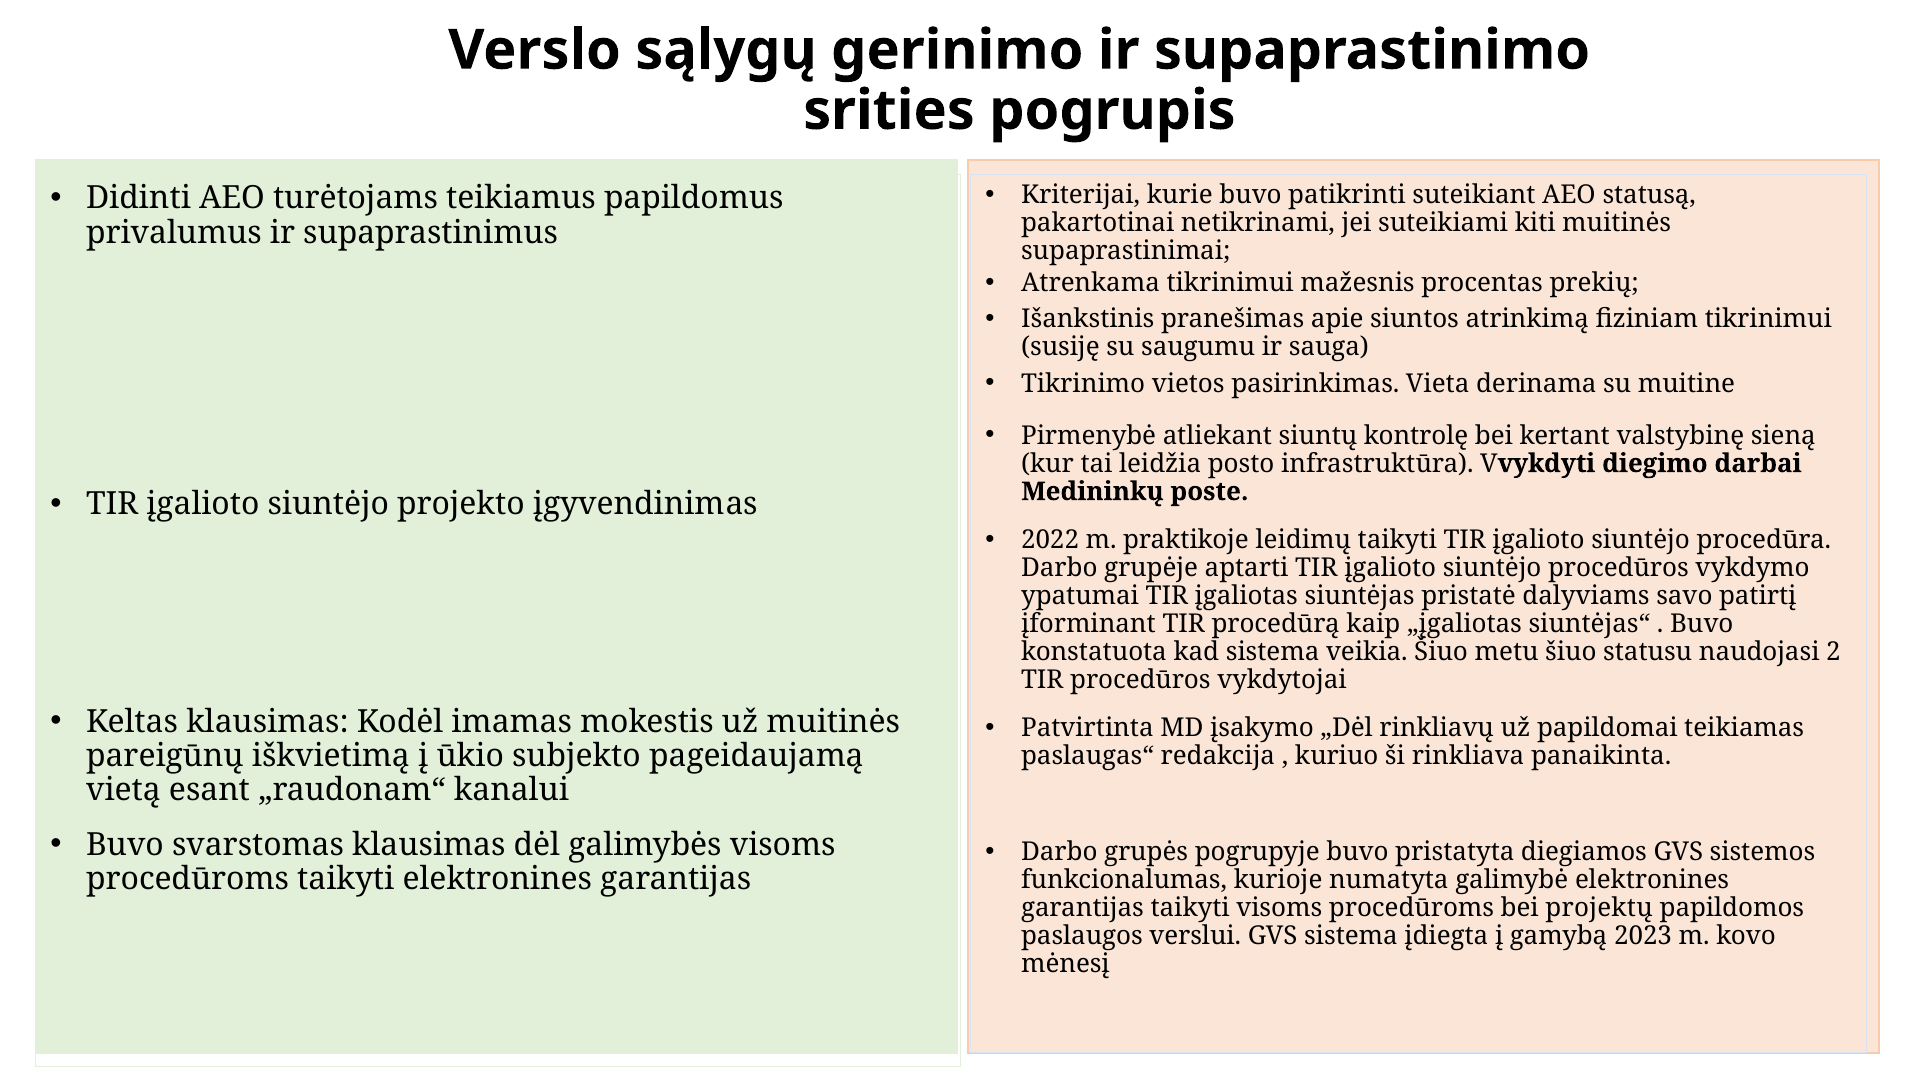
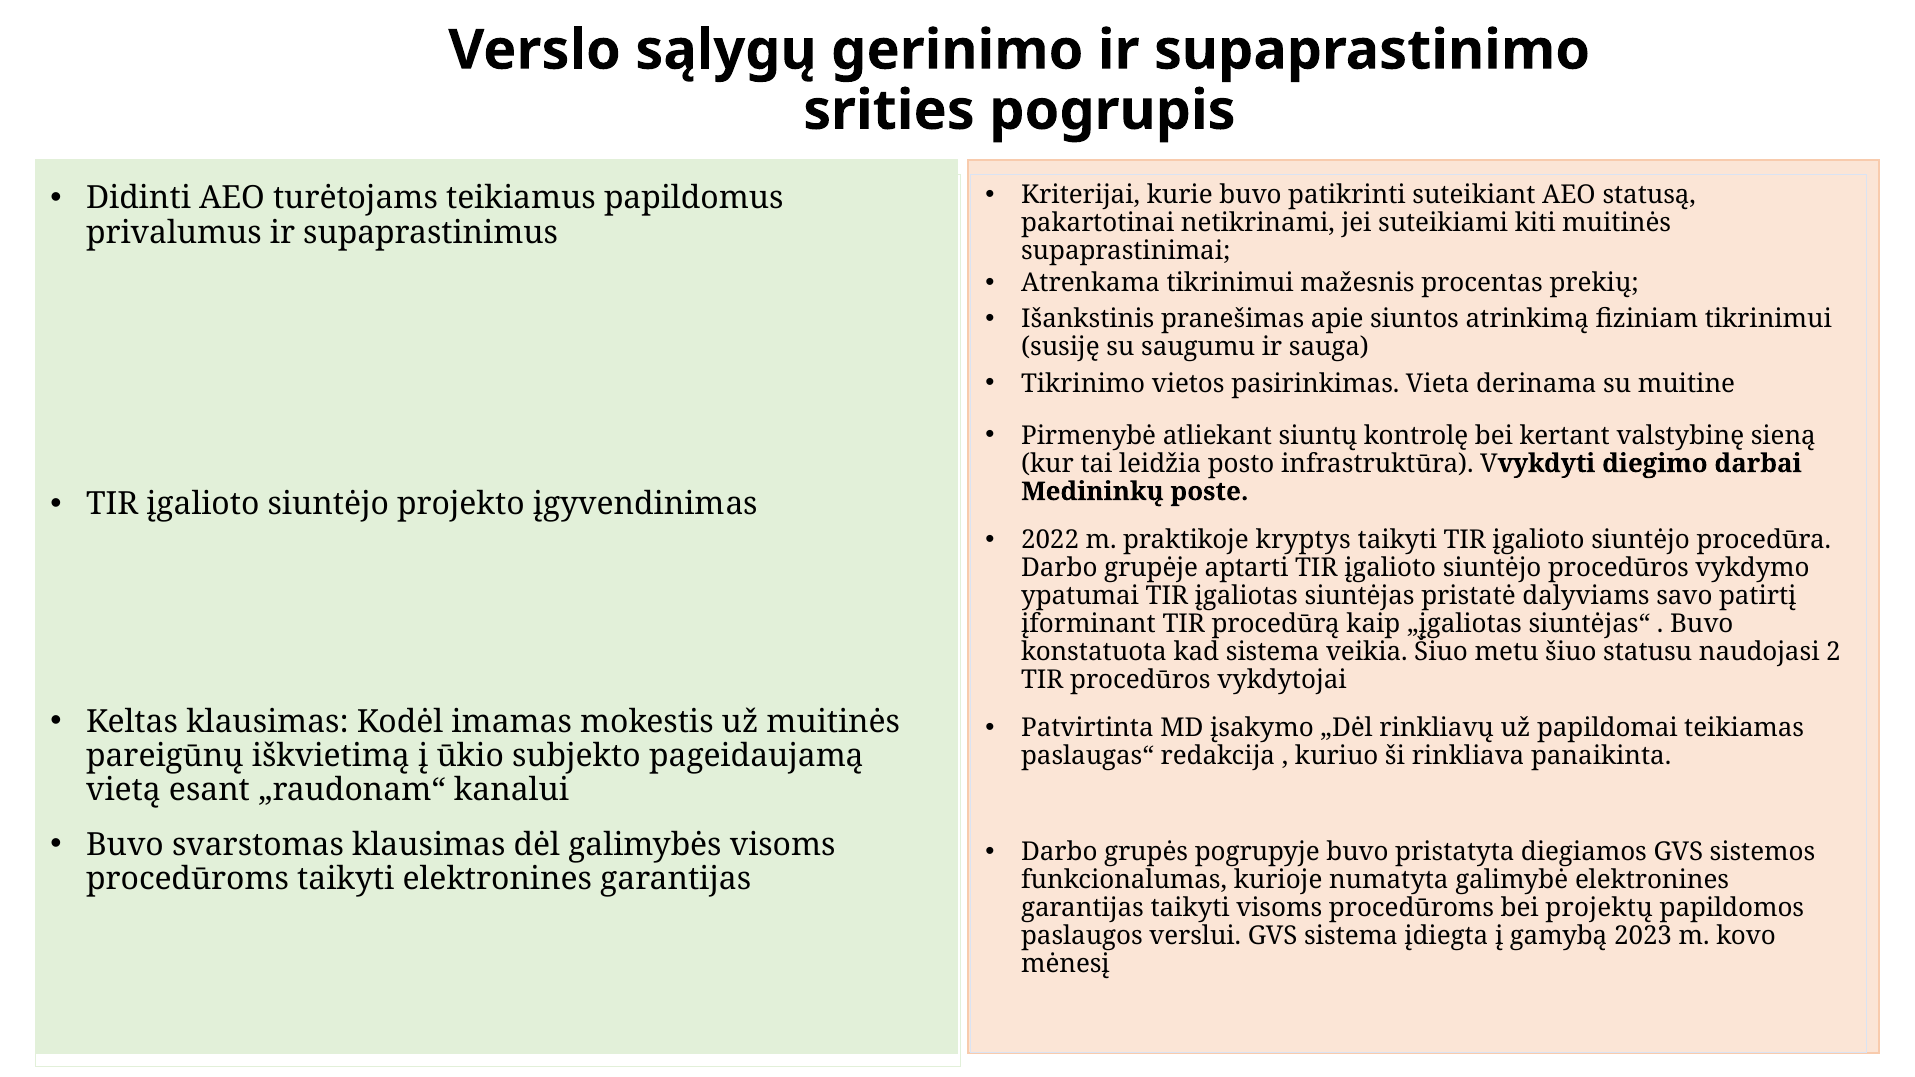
leidimų: leidimų -> kryptys
